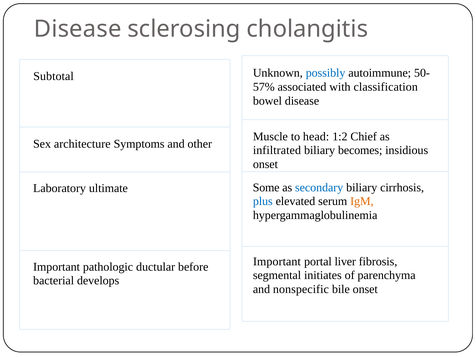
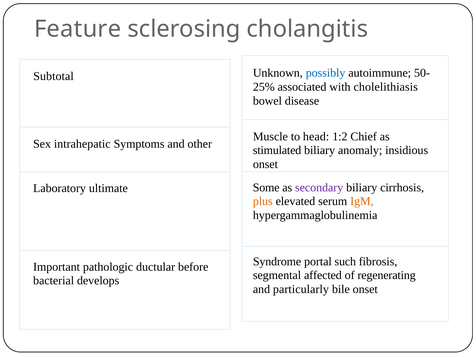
Disease at (78, 29): Disease -> Feature
57%: 57% -> 25%
classification: classification -> cholelithiasis
architecture: architecture -> intrahepatic
infiltrated: infiltrated -> stimulated
becomes: becomes -> anomaly
secondary colour: blue -> purple
plus colour: blue -> orange
Important at (277, 262): Important -> Syndrome
liver: liver -> such
initiates: initiates -> affected
parenchyma: parenchyma -> regenerating
nonspecific: nonspecific -> particularly
